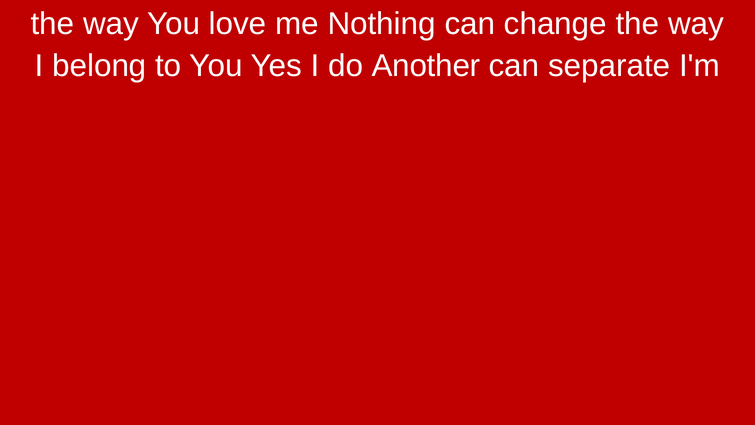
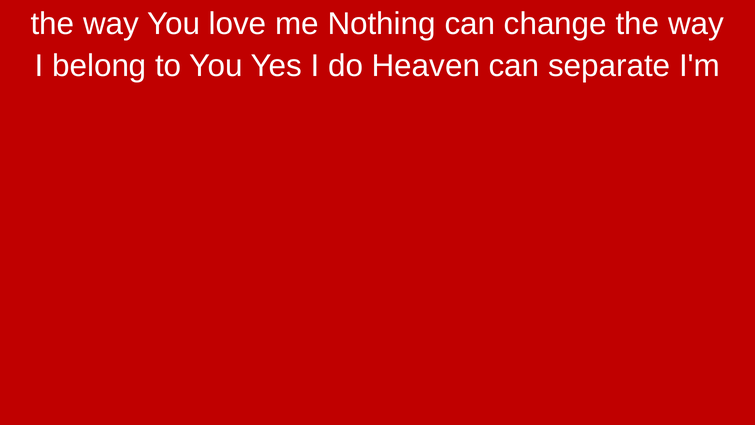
Another: Another -> Heaven
